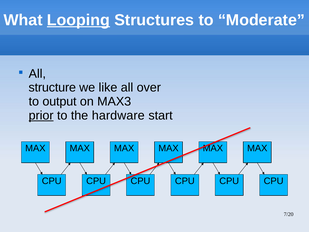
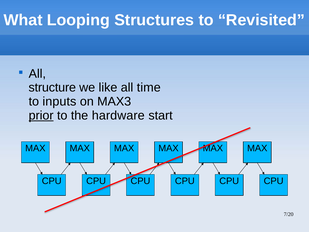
Looping underline: present -> none
Moderate: Moderate -> Revisited
over: over -> time
output: output -> inputs
